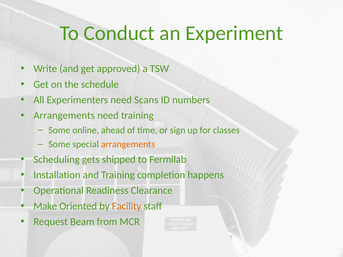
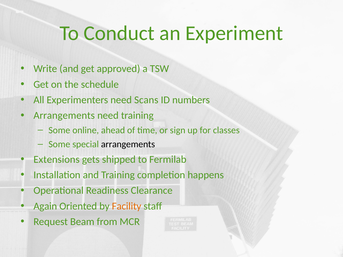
arrangements at (128, 144) colour: orange -> black
Scheduling: Scheduling -> Extensions
Make: Make -> Again
